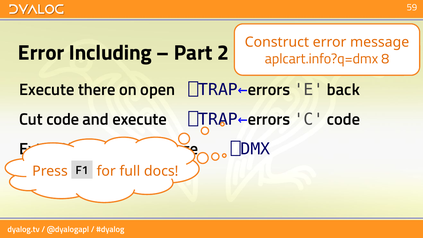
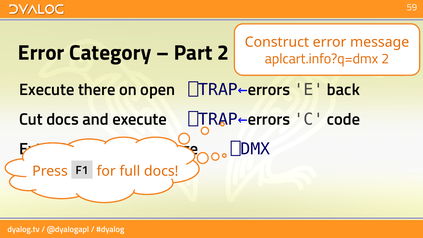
Including: Including -> Category
aplcart.info?q=dmx 8: 8 -> 2
Cut code: code -> docs
